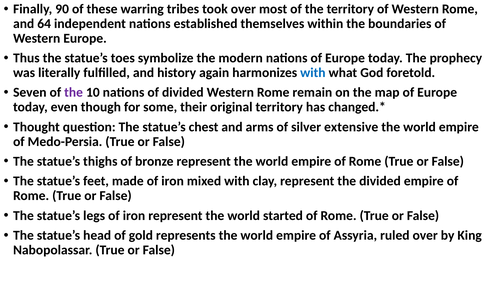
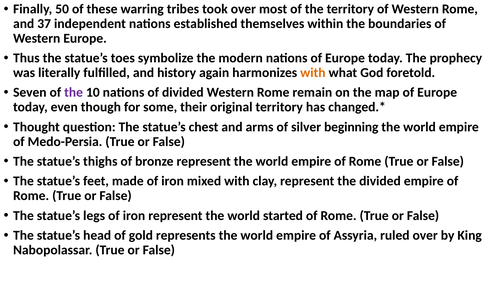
90: 90 -> 50
64: 64 -> 37
with at (313, 73) colour: blue -> orange
extensive: extensive -> beginning
